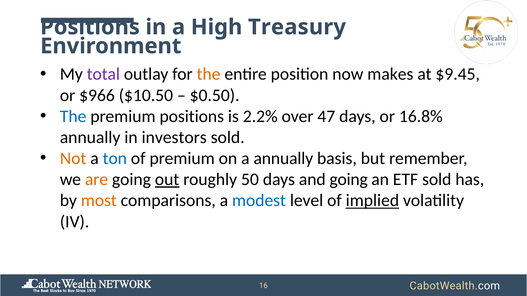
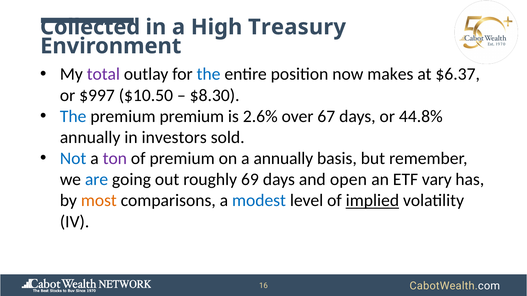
Positions at (90, 27): Positions -> Collected
the at (209, 74) colour: orange -> blue
$9.45: $9.45 -> $6.37
$966: $966 -> $997
$0.50: $0.50 -> $8.30
premium positions: positions -> premium
2.2%: 2.2% -> 2.6%
47: 47 -> 67
16.8%: 16.8% -> 44.8%
Not colour: orange -> blue
ton colour: blue -> purple
are colour: orange -> blue
out underline: present -> none
50: 50 -> 69
and going: going -> open
ETF sold: sold -> vary
